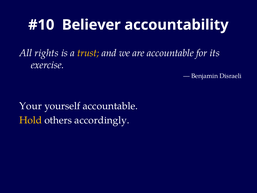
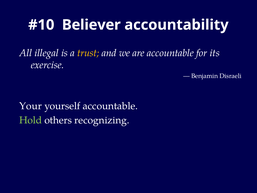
rights: rights -> illegal
Hold colour: yellow -> light green
accordingly: accordingly -> recognizing
